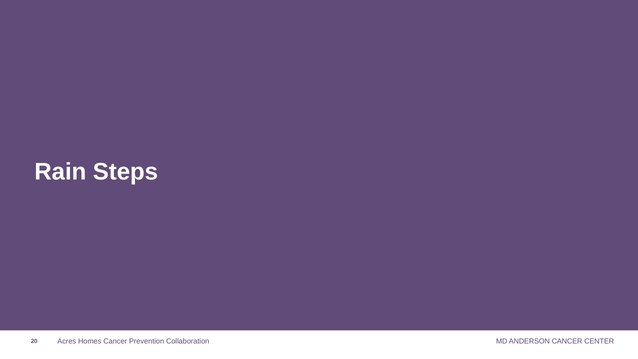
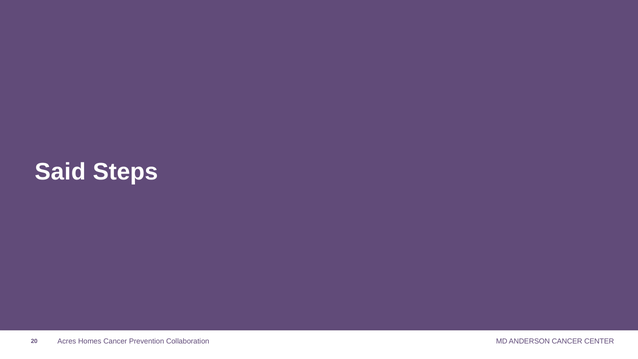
Rain: Rain -> Said
